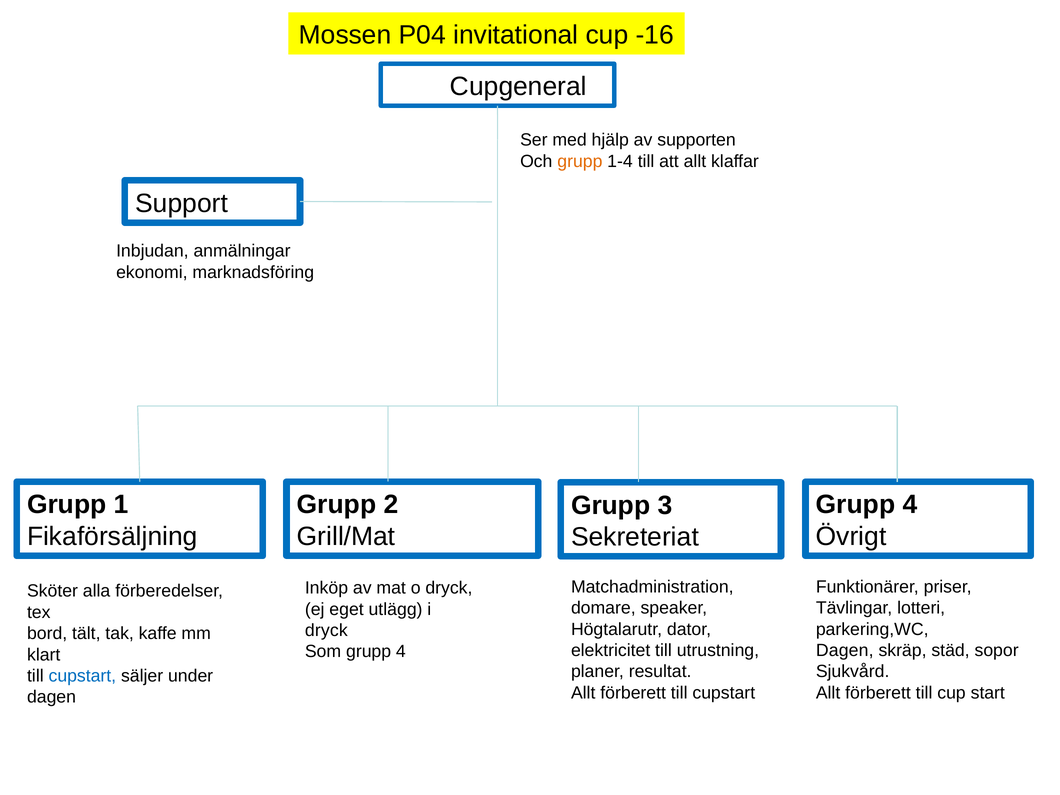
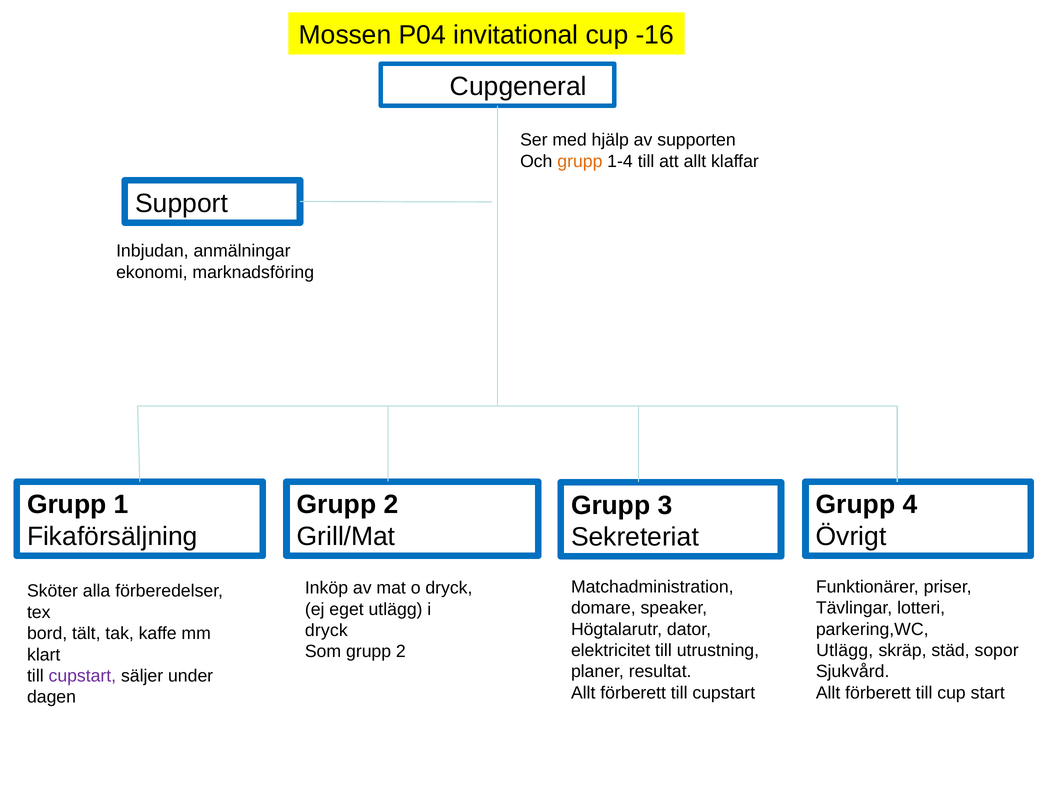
Dagen at (845, 650): Dagen -> Utlägg
Som grupp 4: 4 -> 2
cupstart at (82, 676) colour: blue -> purple
